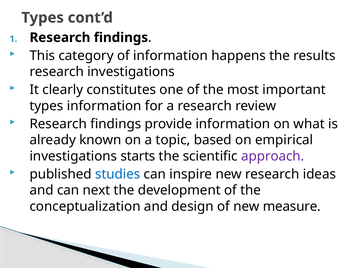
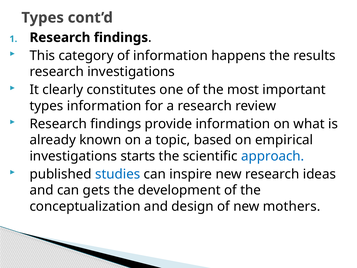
approach colour: purple -> blue
next: next -> gets
measure: measure -> mothers
